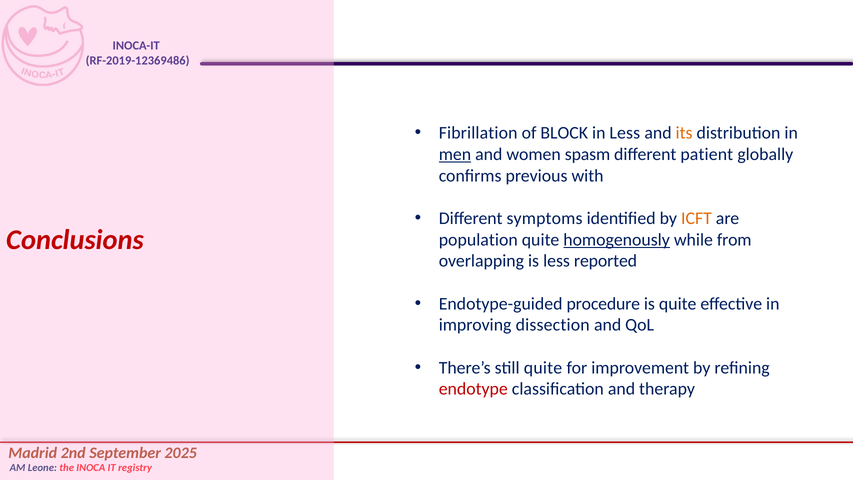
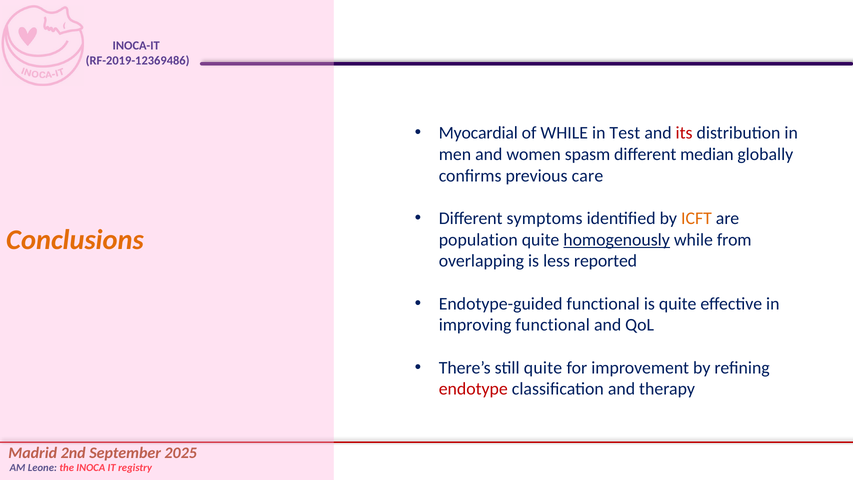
Fibrillation: Fibrillation -> Myocardial
of BLOCK: BLOCK -> WHILE
in Less: Less -> Test
its colour: orange -> red
men underline: present -> none
patient: patient -> median
with: with -> care
Conclusions colour: red -> orange
Endotype-guided procedure: procedure -> functional
improving dissection: dissection -> functional
